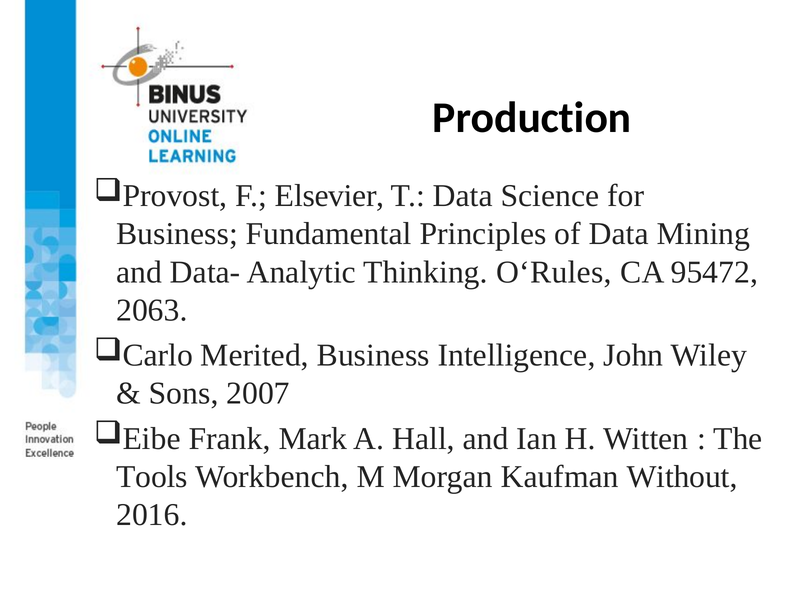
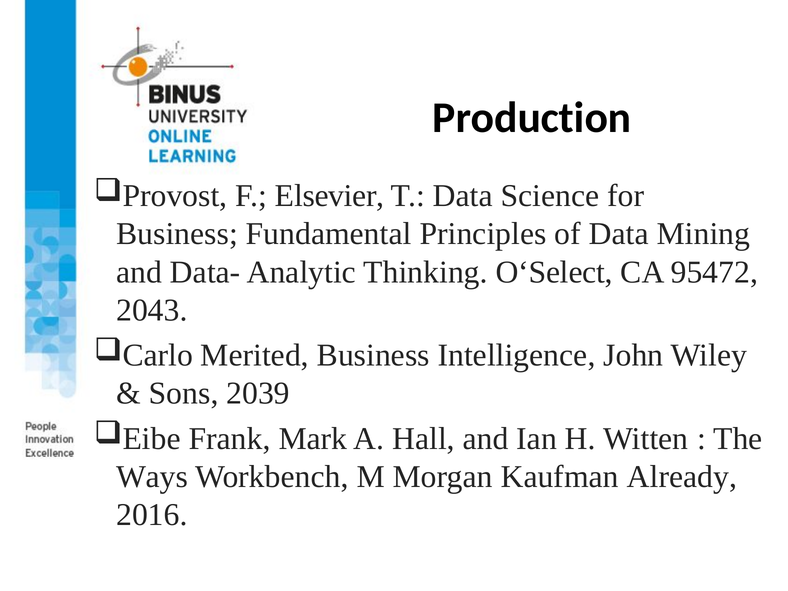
O‘Rules: O‘Rules -> O‘Select
2063: 2063 -> 2043
2007: 2007 -> 2039
Tools: Tools -> Ways
Without: Without -> Already
